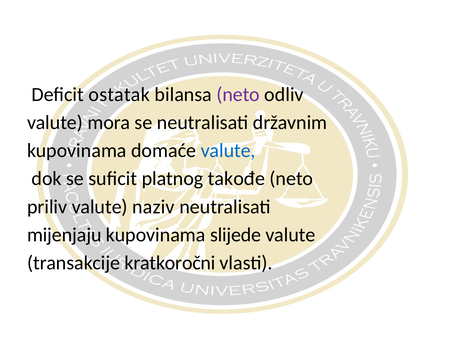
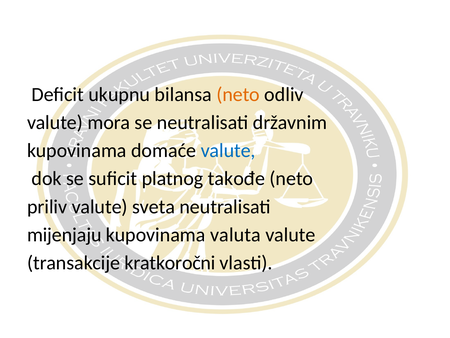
ostatak: ostatak -> ukupnu
neto at (238, 94) colour: purple -> orange
naziv: naziv -> sveta
slijede: slijede -> valuta
